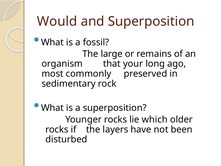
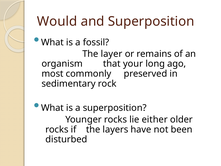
large: large -> layer
which: which -> either
